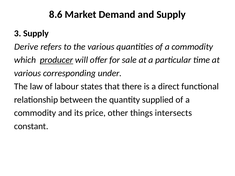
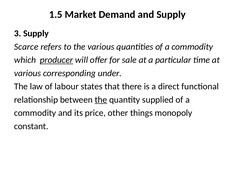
8.6: 8.6 -> 1.5
Derive: Derive -> Scarce
the at (101, 100) underline: none -> present
intersects: intersects -> monopoly
